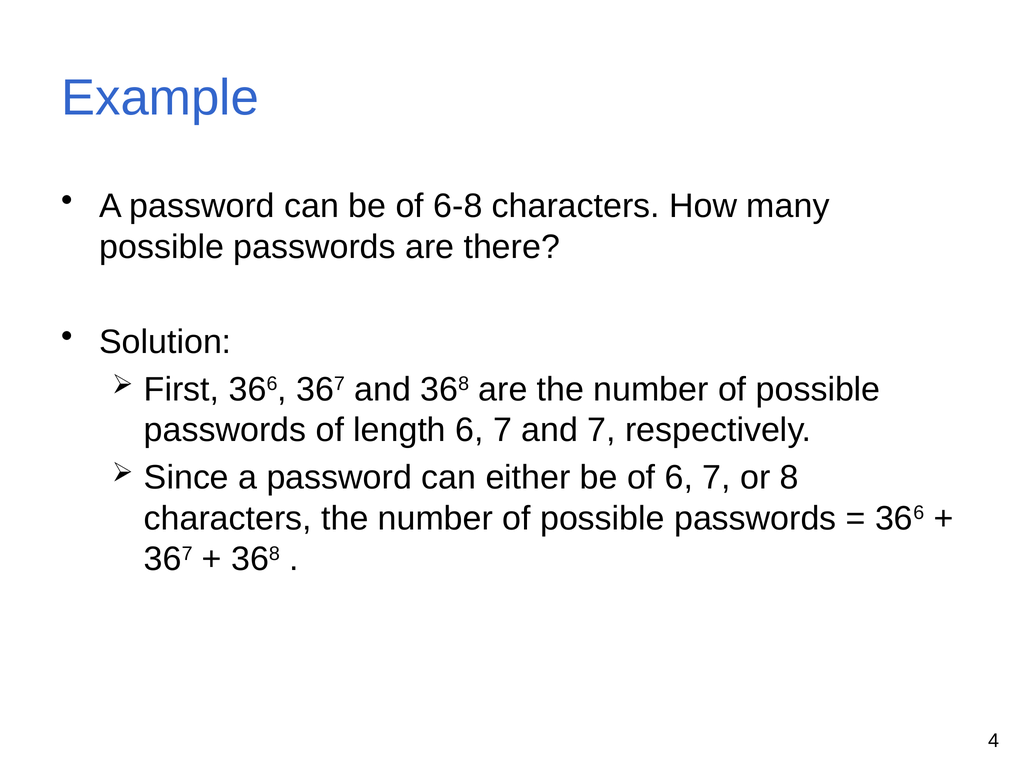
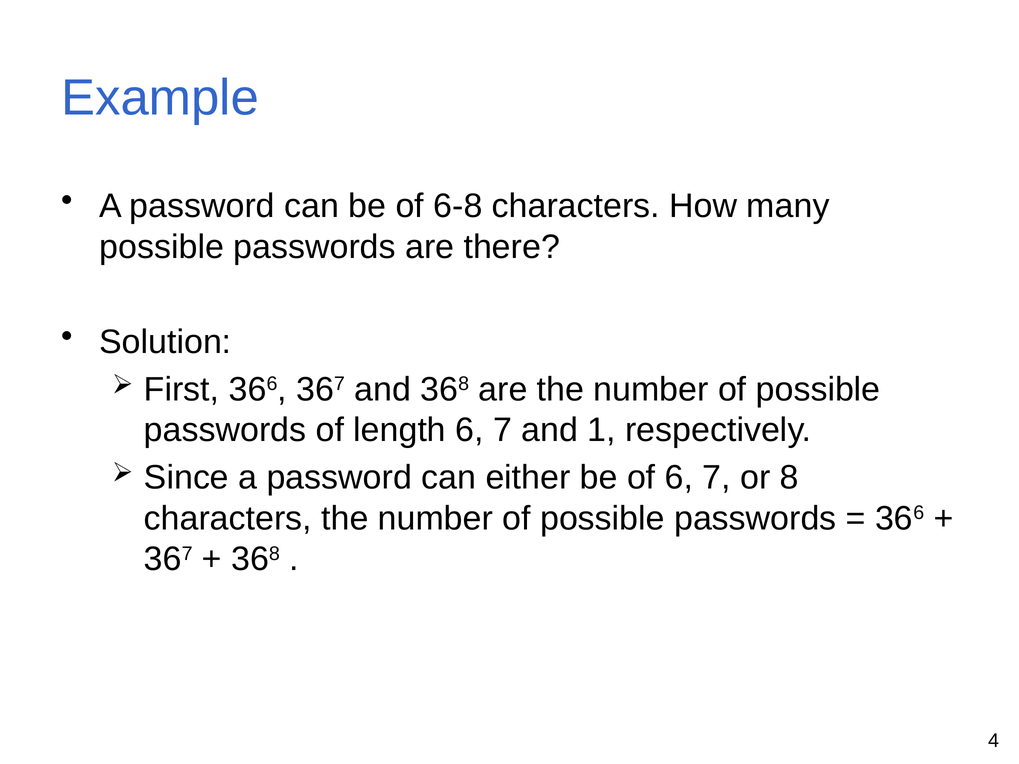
and 7: 7 -> 1
